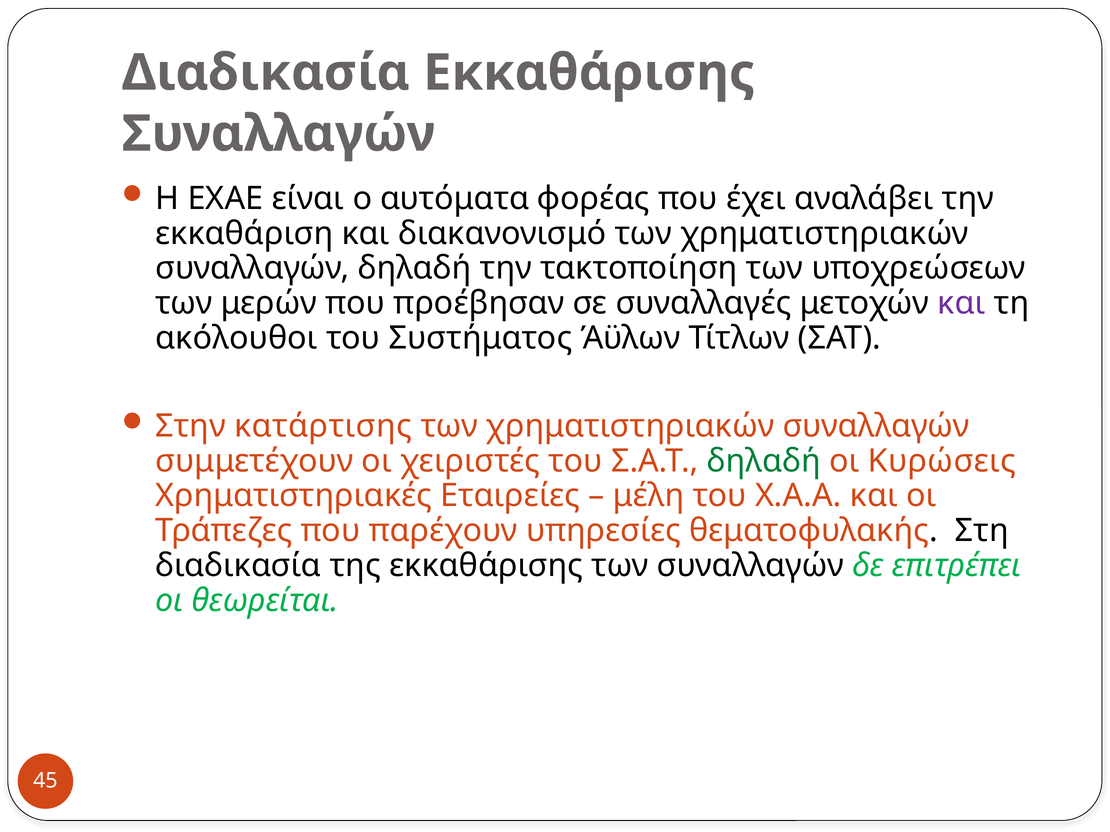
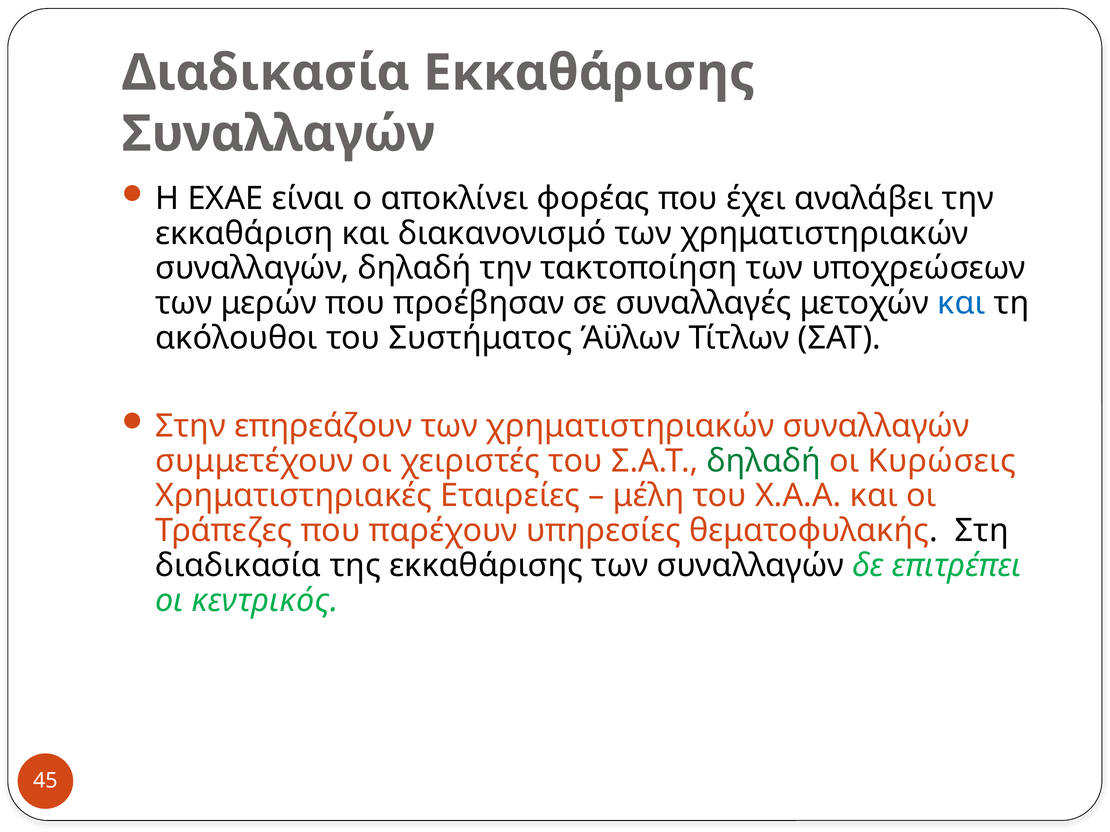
αυτόματα: αυτόματα -> αποκλίνει
και at (961, 303) colour: purple -> blue
κατάρτισης: κατάρτισης -> επηρεάζουν
θεωρείται: θεωρείται -> κεντρικός
